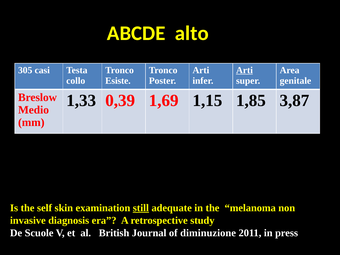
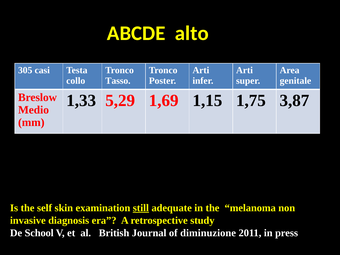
Arti at (244, 70) underline: present -> none
Esiste: Esiste -> Tasso
0,39: 0,39 -> 5,29
1,85: 1,85 -> 1,75
Scuole: Scuole -> School
